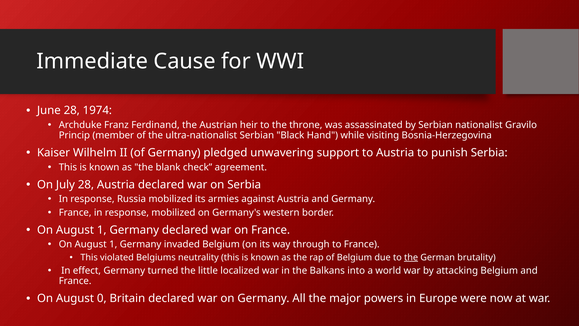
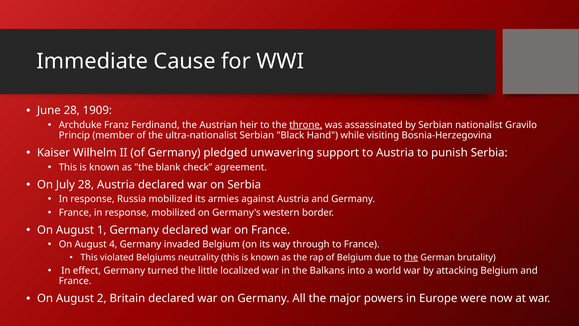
1974: 1974 -> 1909
throne underline: none -> present
1 at (113, 244): 1 -> 4
0: 0 -> 2
